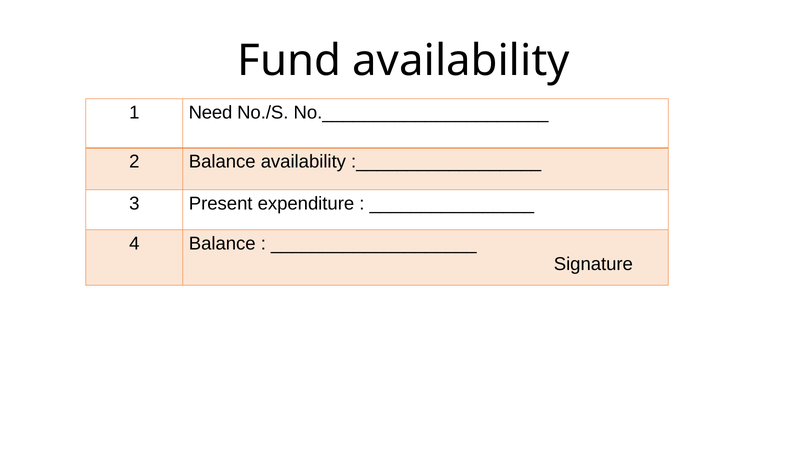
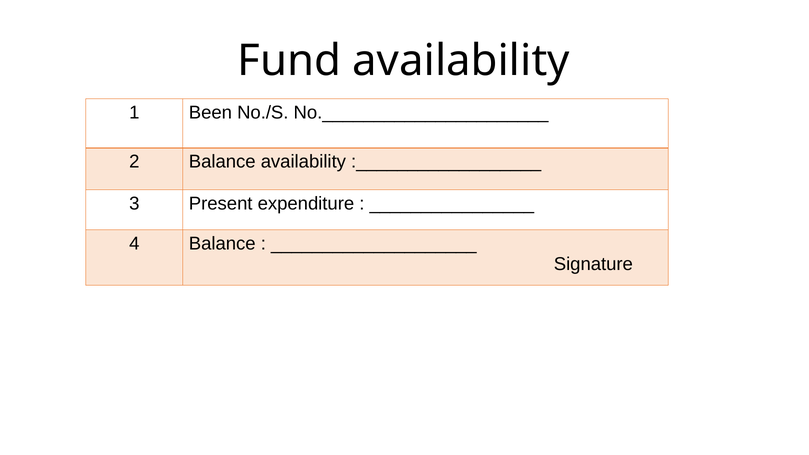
Need: Need -> Been
